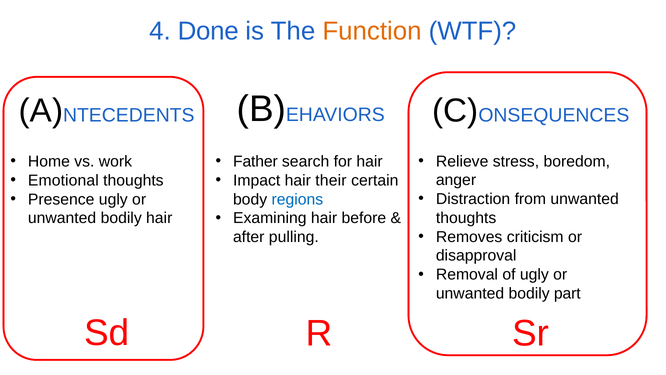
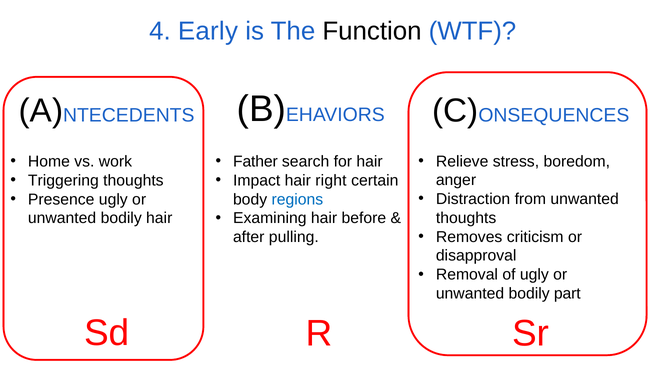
Done: Done -> Early
Function colour: orange -> black
Emotional: Emotional -> Triggering
their: their -> right
